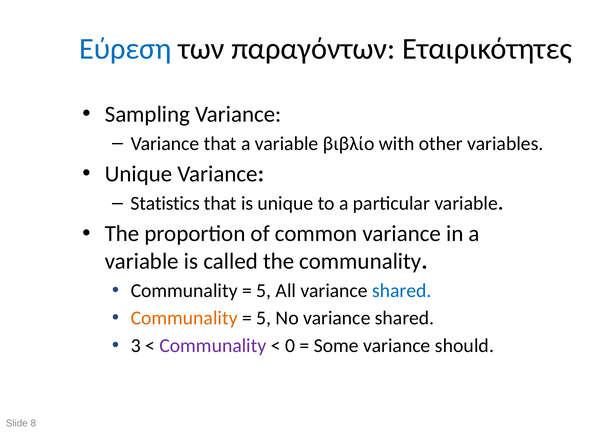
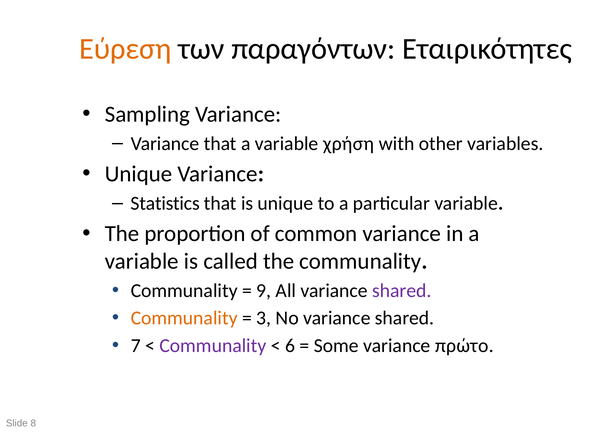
Εύρεση colour: blue -> orange
βιβλίο: βιβλίο -> χρήση
5 at (264, 291): 5 -> 9
shared at (402, 291) colour: blue -> purple
5 at (264, 318): 5 -> 3
3: 3 -> 7
0: 0 -> 6
should: should -> πρώτο
